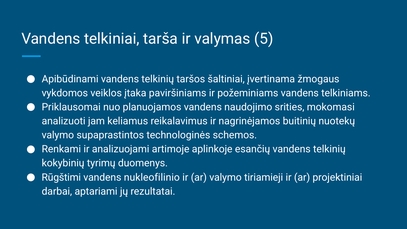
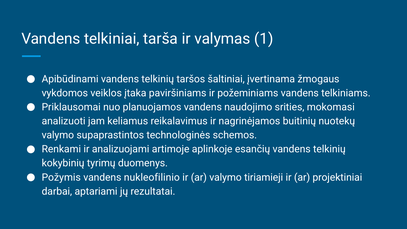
5: 5 -> 1
Rūgštimi: Rūgštimi -> Požymis
